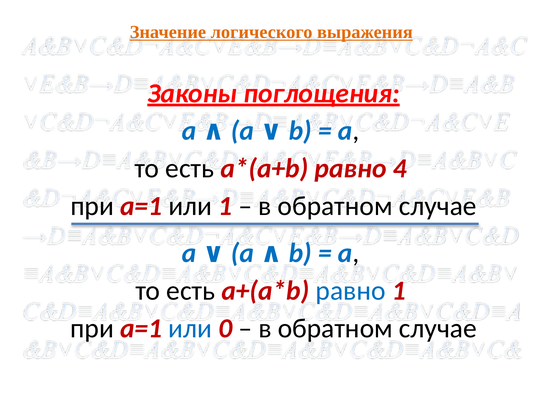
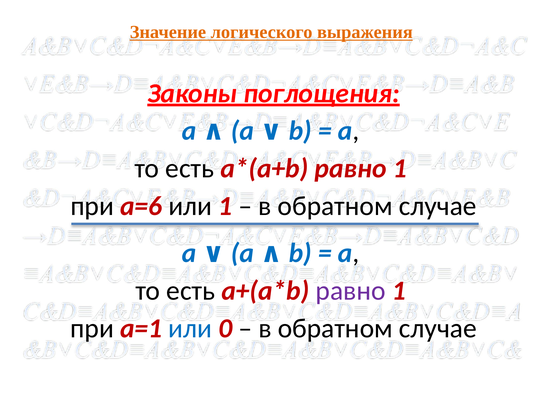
4 at (400, 168): 4 -> 1
а=1 at (141, 206): а=1 -> а=6
равно at (351, 290) colour: blue -> purple
